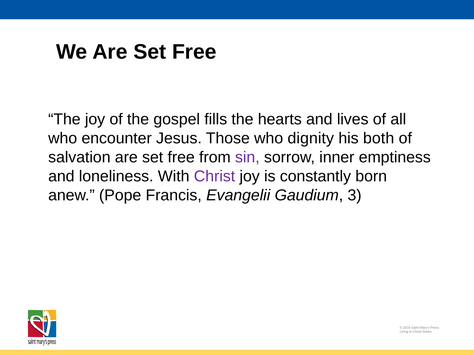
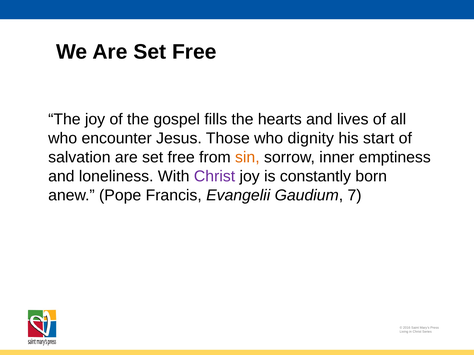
both: both -> start
sin colour: purple -> orange
3: 3 -> 7
